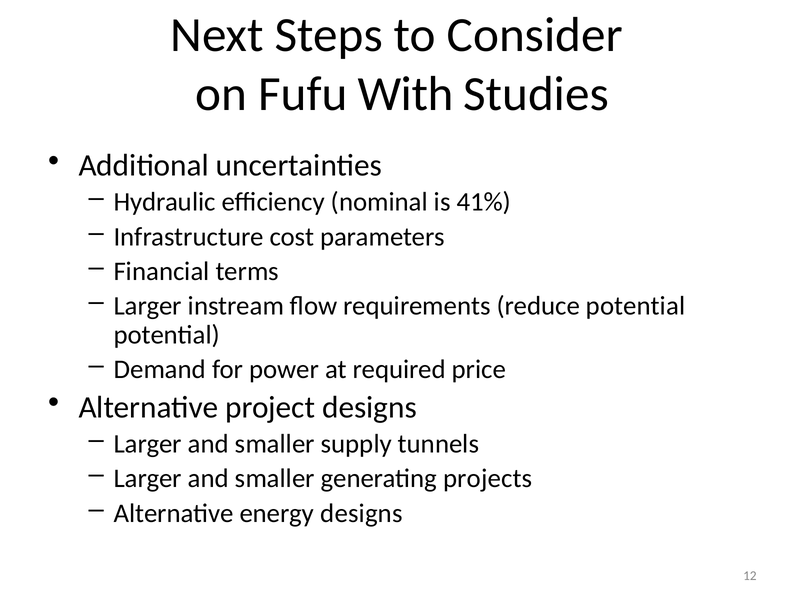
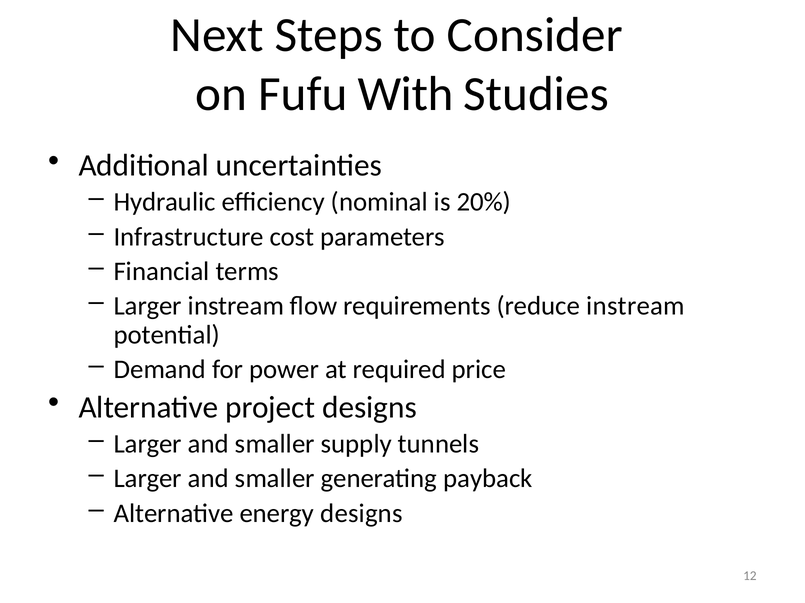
41%: 41% -> 20%
reduce potential: potential -> instream
projects: projects -> payback
